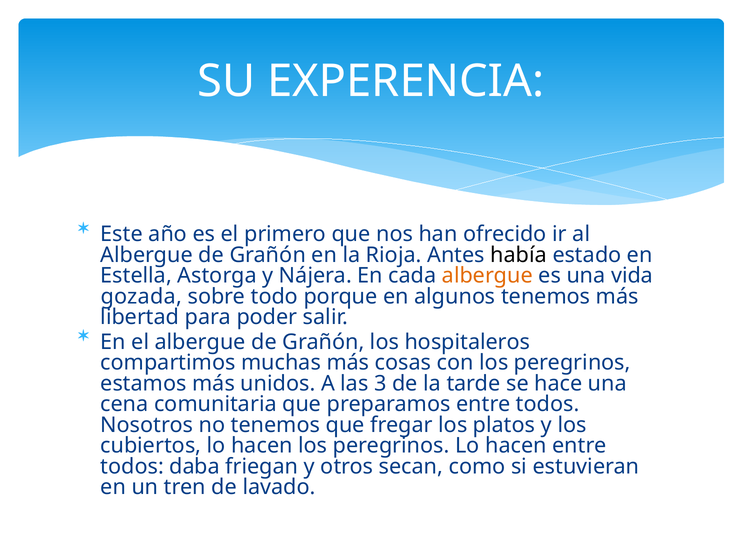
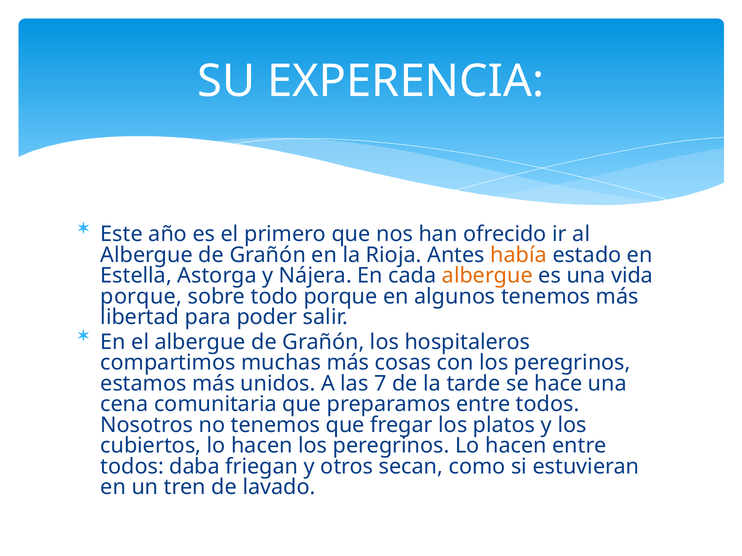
había colour: black -> orange
gozada at (141, 297): gozada -> porque
3: 3 -> 7
